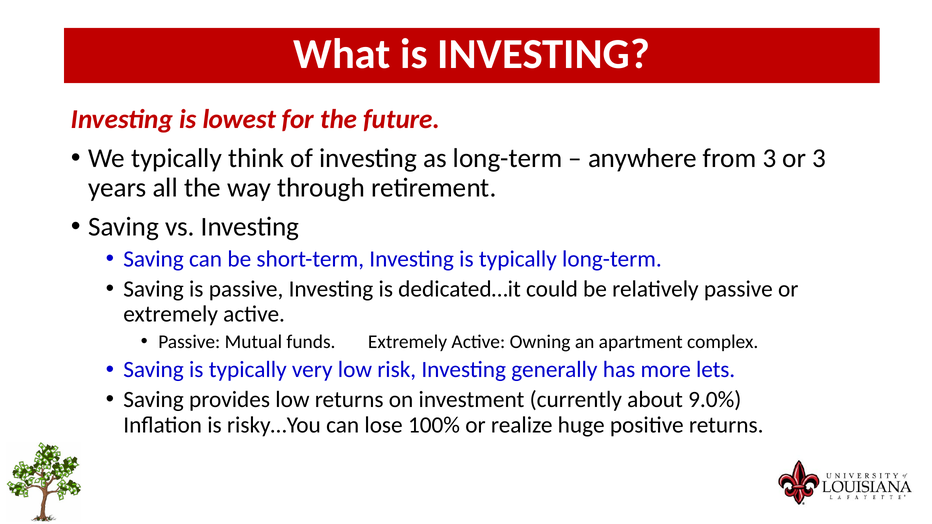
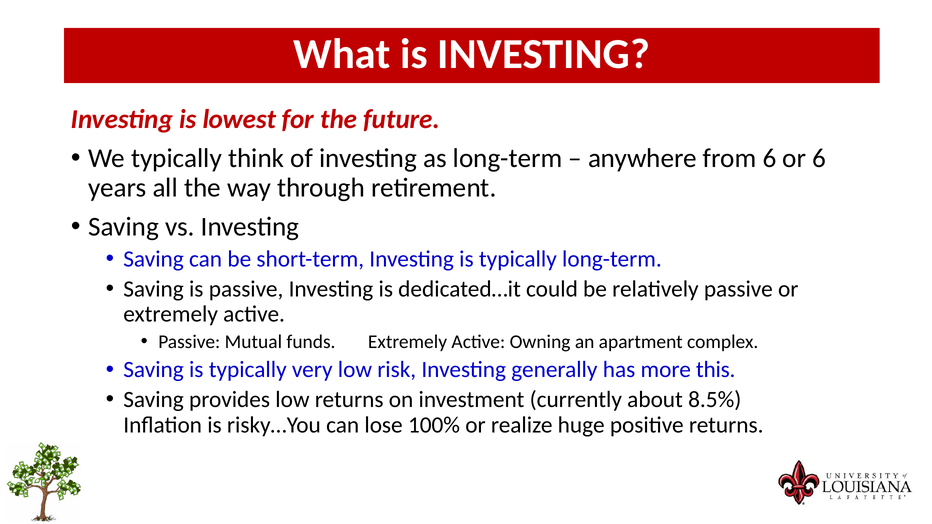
from 3: 3 -> 6
or 3: 3 -> 6
lets: lets -> this
9.0%: 9.0% -> 8.5%
